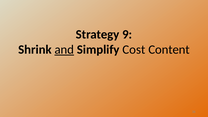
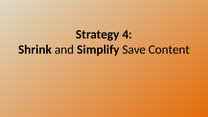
9: 9 -> 4
and underline: present -> none
Cost: Cost -> Save
